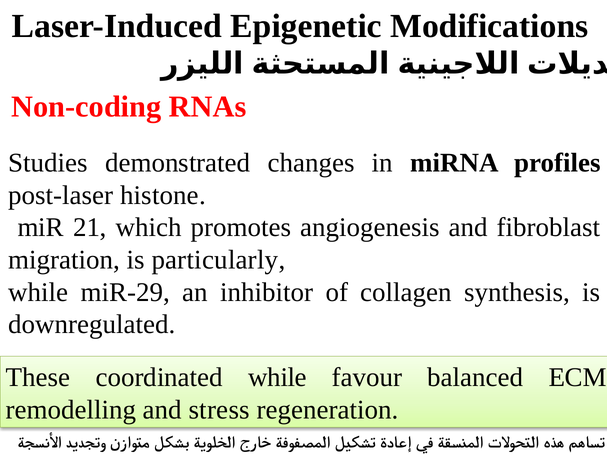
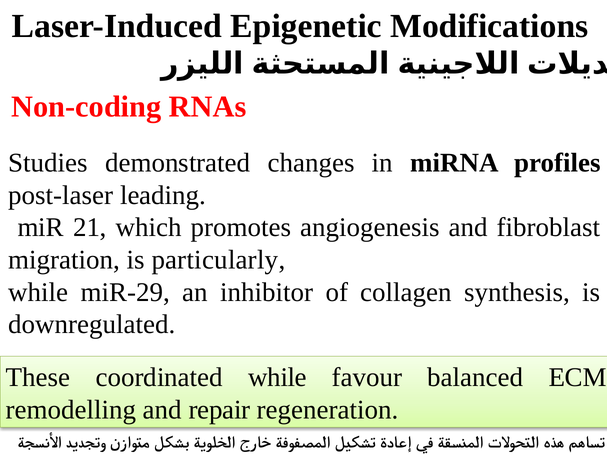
histone: histone -> leading
stress: stress -> repair
